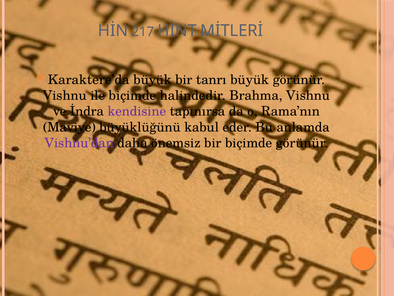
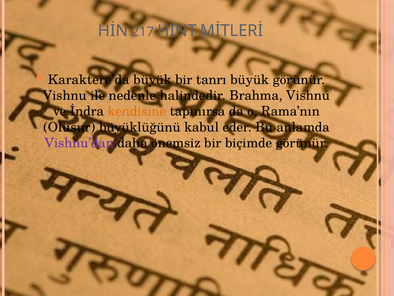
ile biçimde: biçimde -> nedenle
kendisine colour: purple -> orange
Maviye: Maviye -> Oluşur
